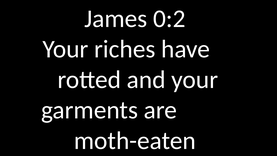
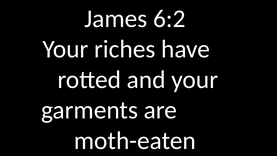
0:2: 0:2 -> 6:2
